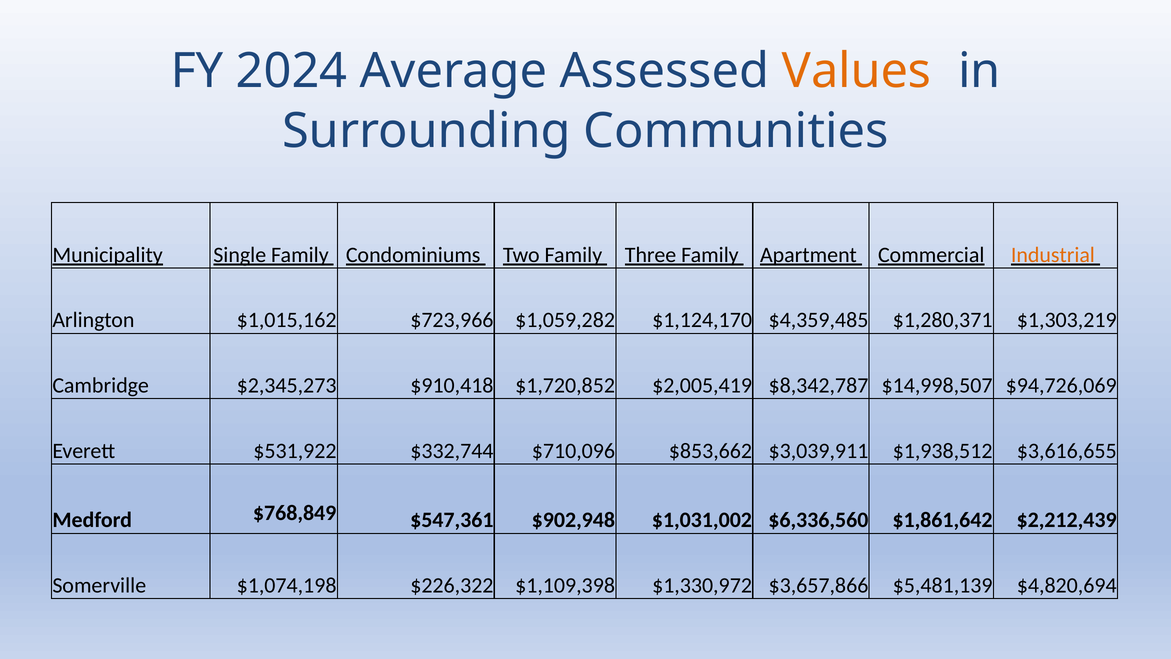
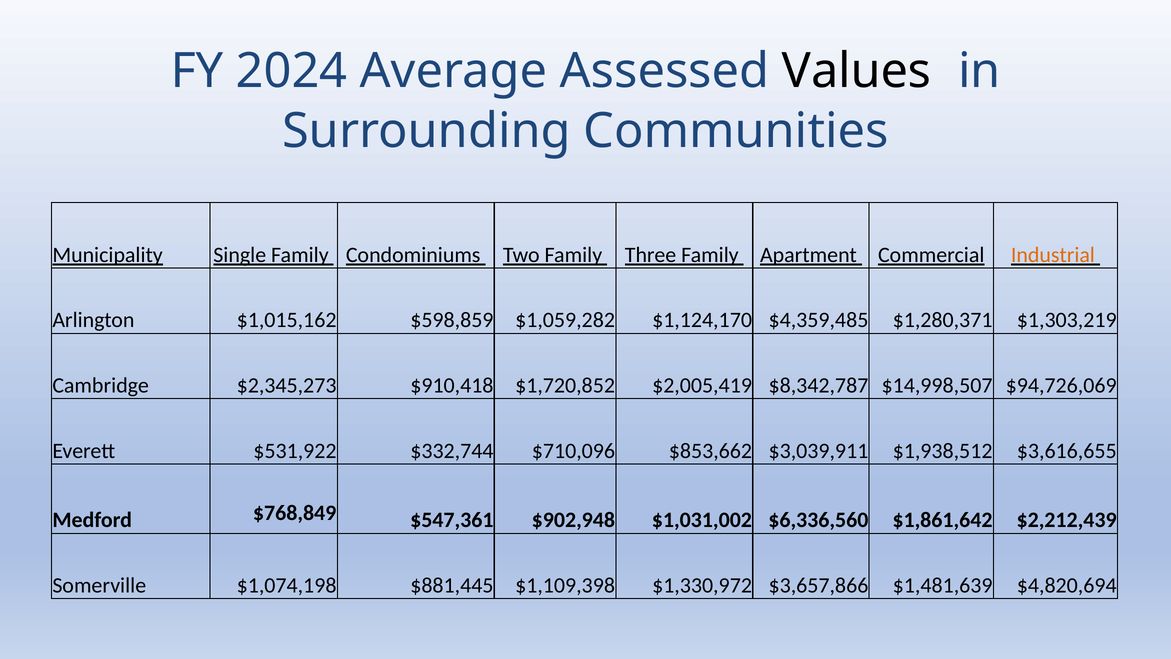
Values colour: orange -> black
$723,966: $723,966 -> $598,859
$226,322: $226,322 -> $881,445
$5,481,139: $5,481,139 -> $1,481,639
